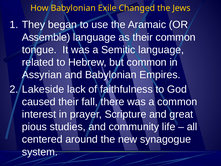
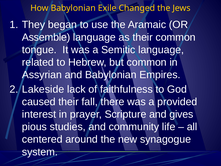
a common: common -> provided
great: great -> gives
